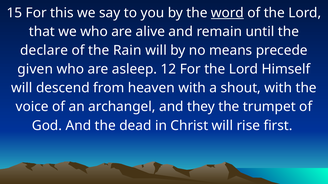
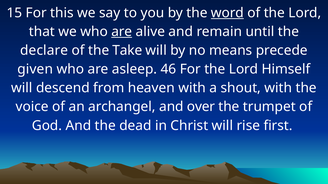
are at (122, 32) underline: none -> present
Rain: Rain -> Take
12: 12 -> 46
they: they -> over
